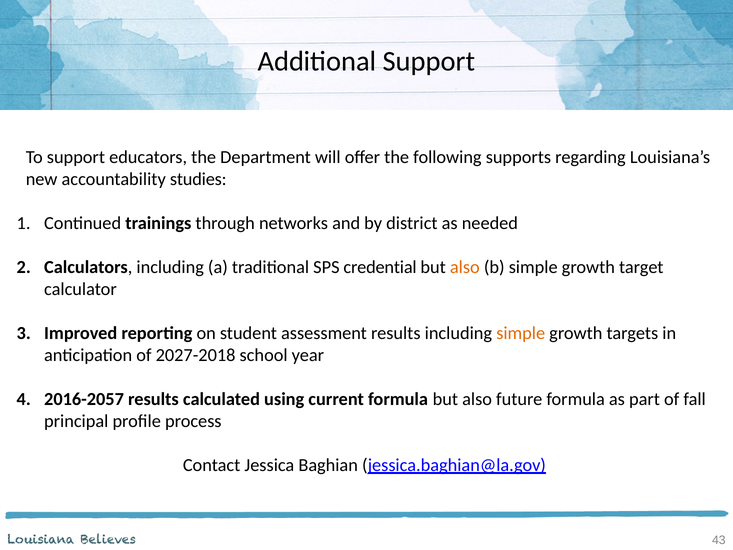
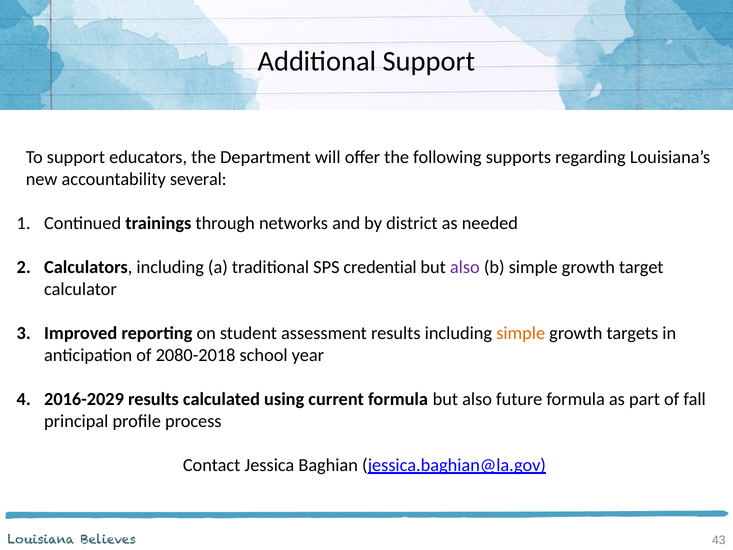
studies: studies -> several
also at (465, 267) colour: orange -> purple
2027-2018: 2027-2018 -> 2080-2018
2016-2057: 2016-2057 -> 2016-2029
